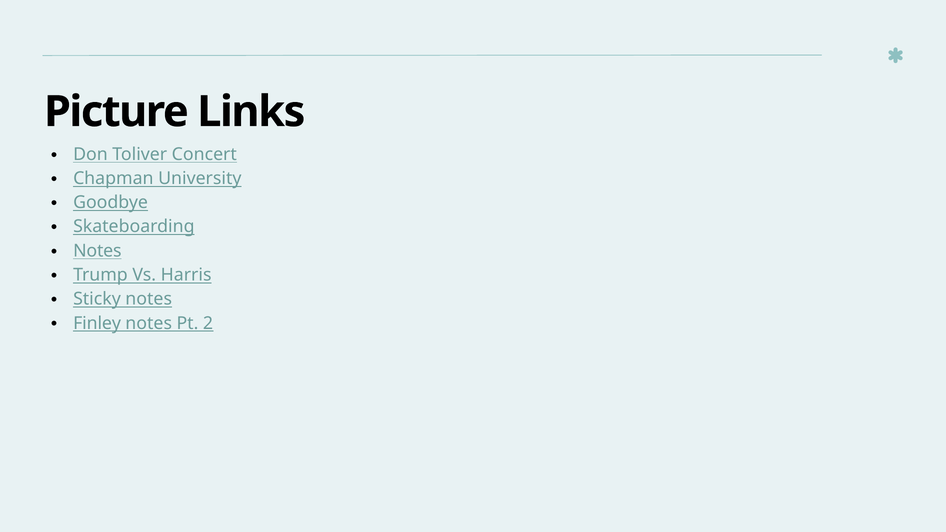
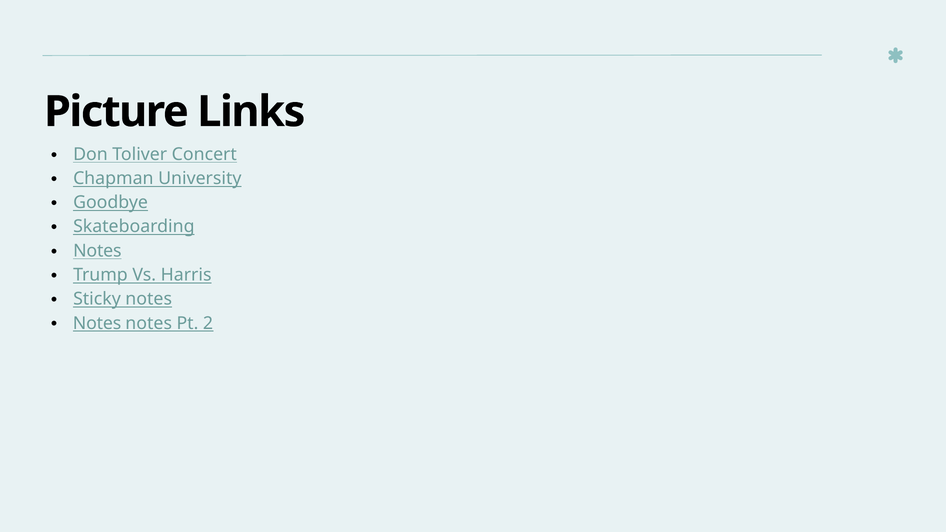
Finley at (97, 323): Finley -> Notes
